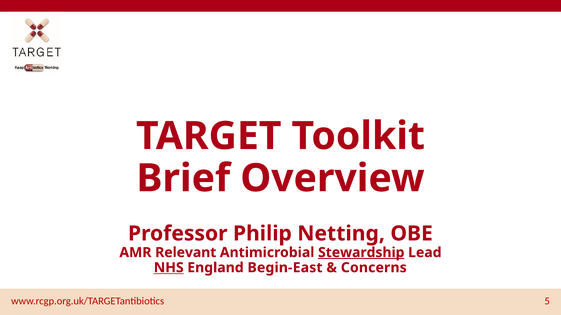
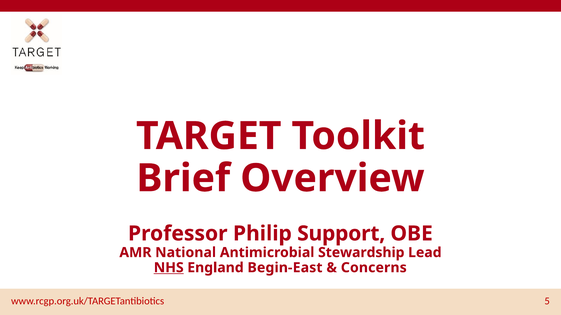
Netting: Netting -> Support
Relevant: Relevant -> National
Stewardship underline: present -> none
